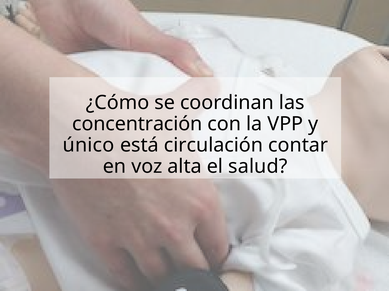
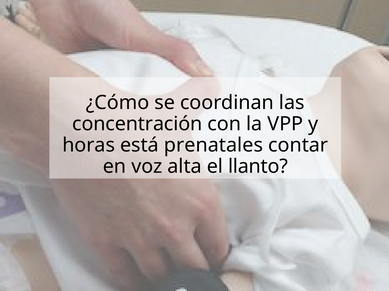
único: único -> horas
circulación: circulación -> prenatales
salud: salud -> llanto
